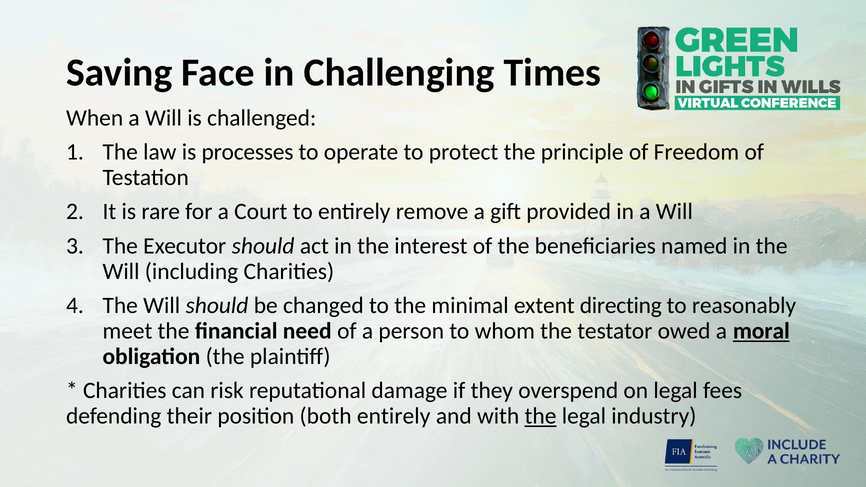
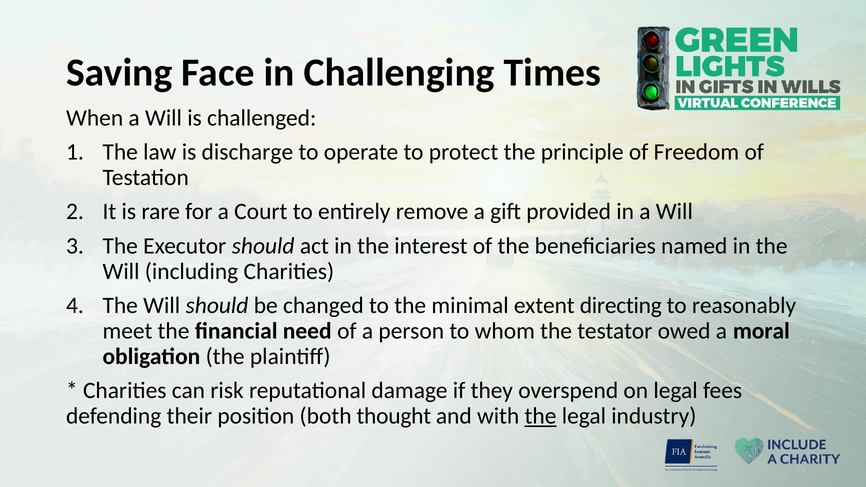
processes: processes -> discharge
moral underline: present -> none
both entirely: entirely -> thought
